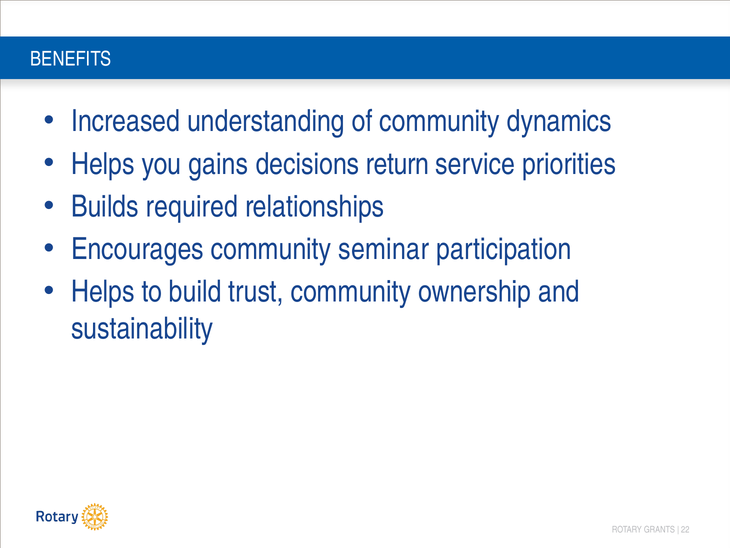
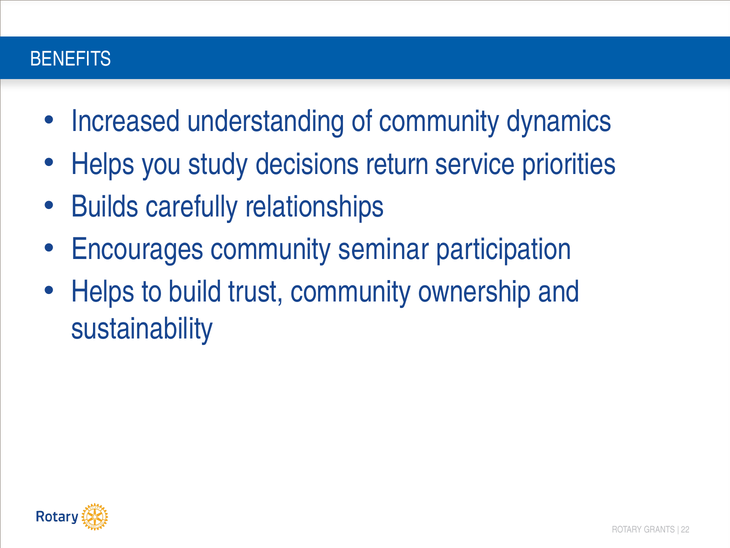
gains: gains -> study
required: required -> carefully
